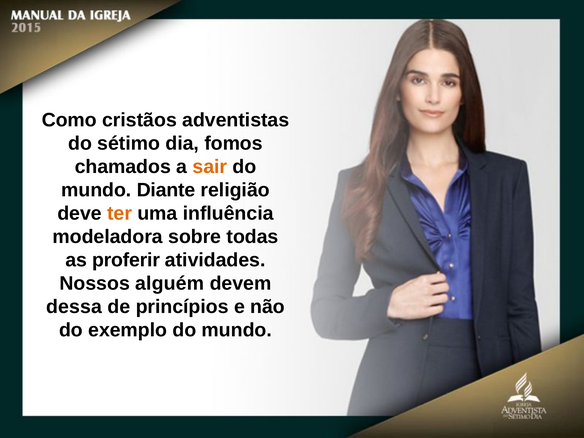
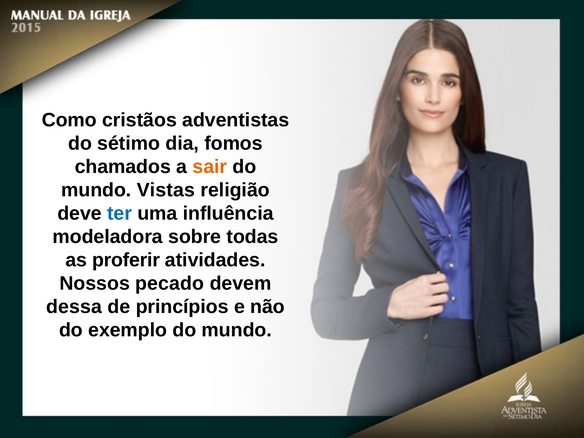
Diante: Diante -> Vistas
ter colour: orange -> blue
alguém: alguém -> pecado
